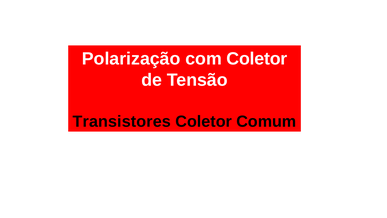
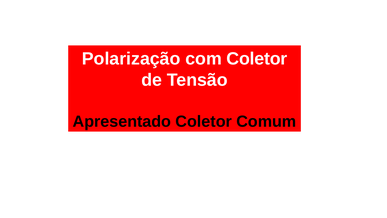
Transistores: Transistores -> Apresentado
